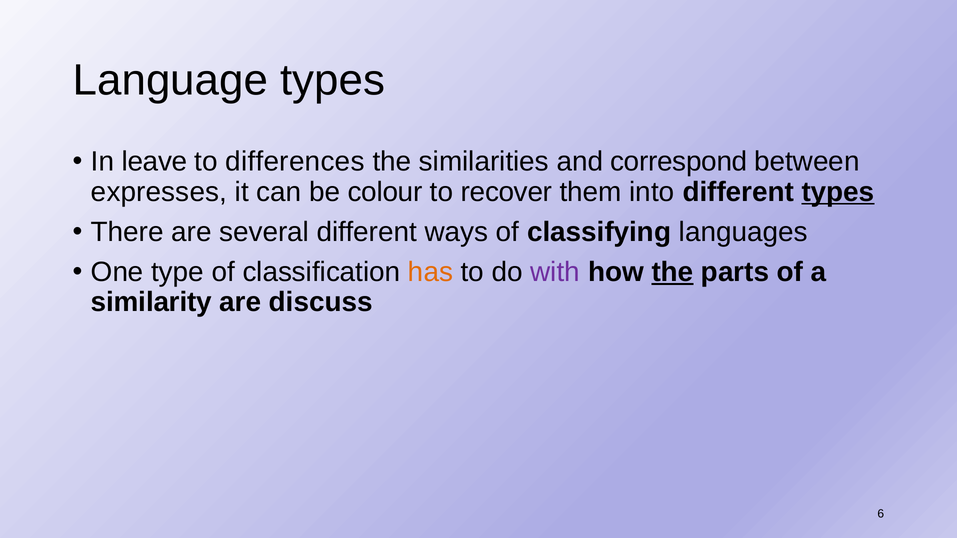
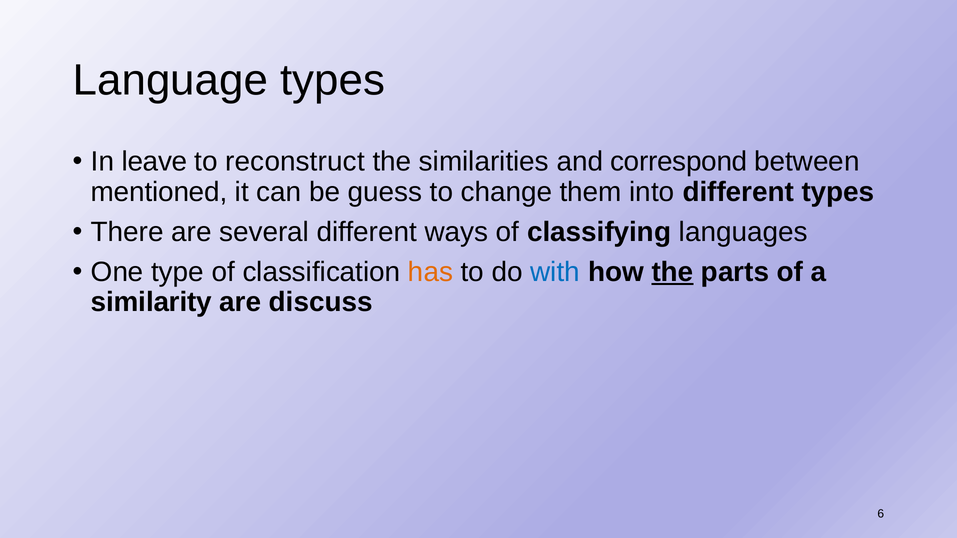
differences: differences -> reconstruct
expresses: expresses -> mentioned
colour: colour -> guess
recover: recover -> change
types at (838, 192) underline: present -> none
with colour: purple -> blue
